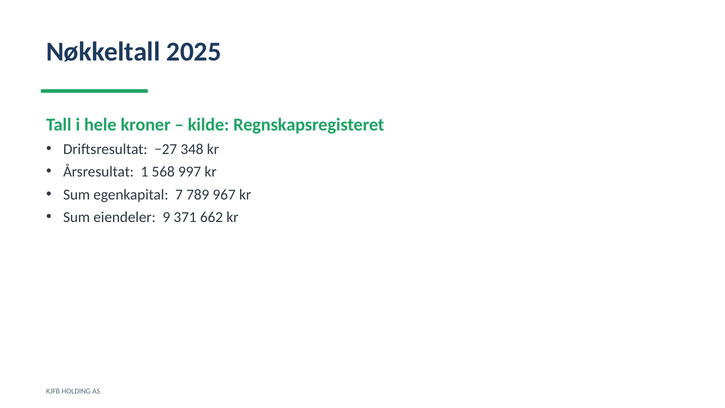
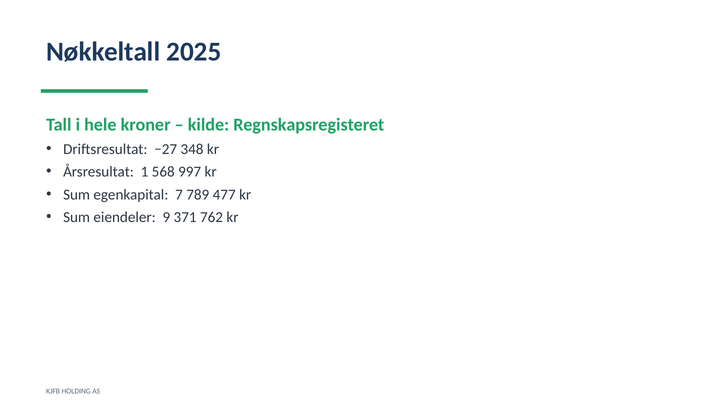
967: 967 -> 477
662: 662 -> 762
